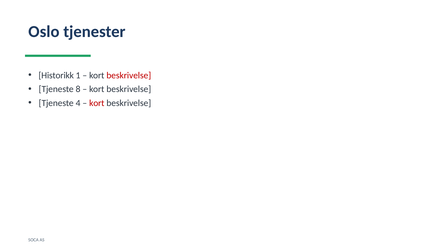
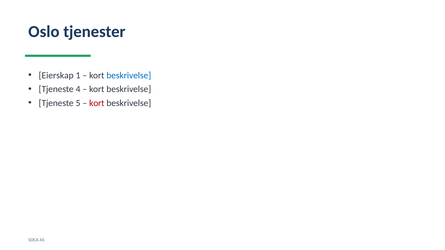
Historikk: Historikk -> Eierskap
beskrivelse at (129, 75) colour: red -> blue
8: 8 -> 4
4: 4 -> 5
